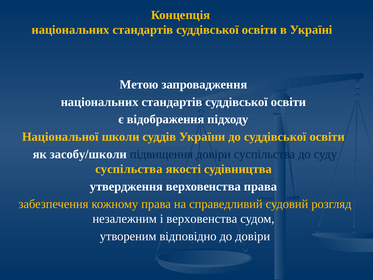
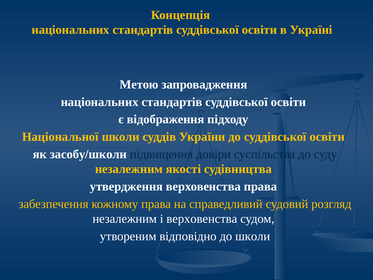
суспільства at (129, 169): суспільства -> незалежним
до довіри: довіри -> школи
